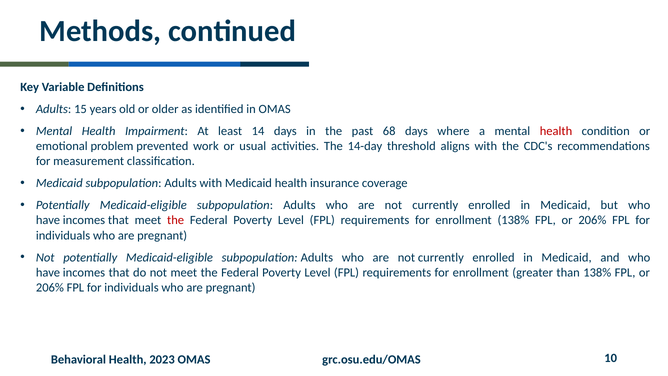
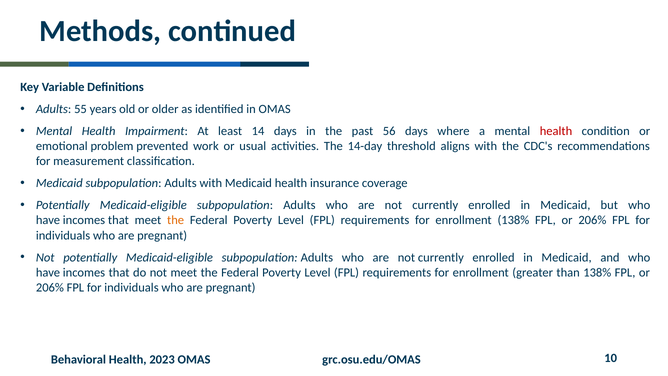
15: 15 -> 55
68: 68 -> 56
the at (176, 220) colour: red -> orange
